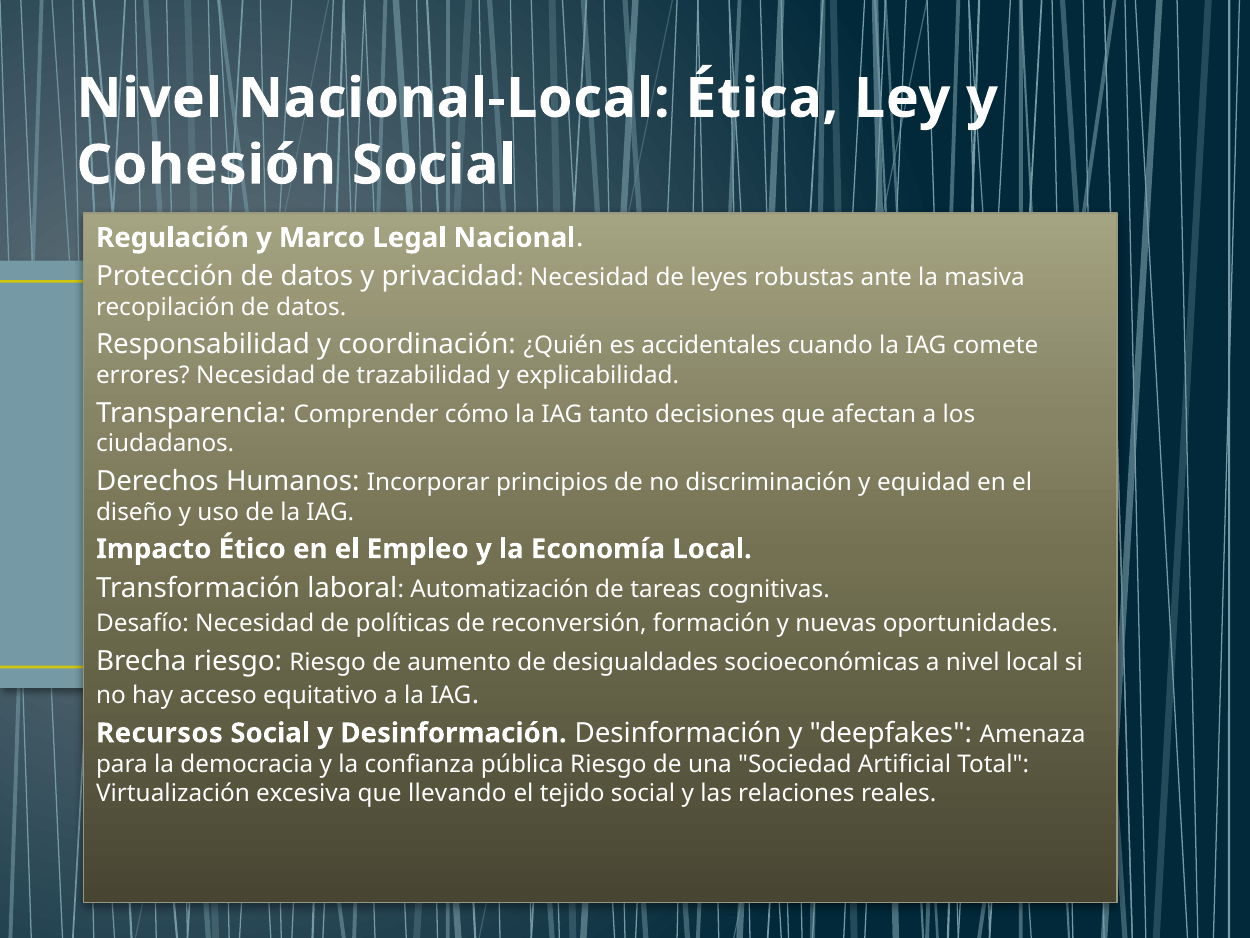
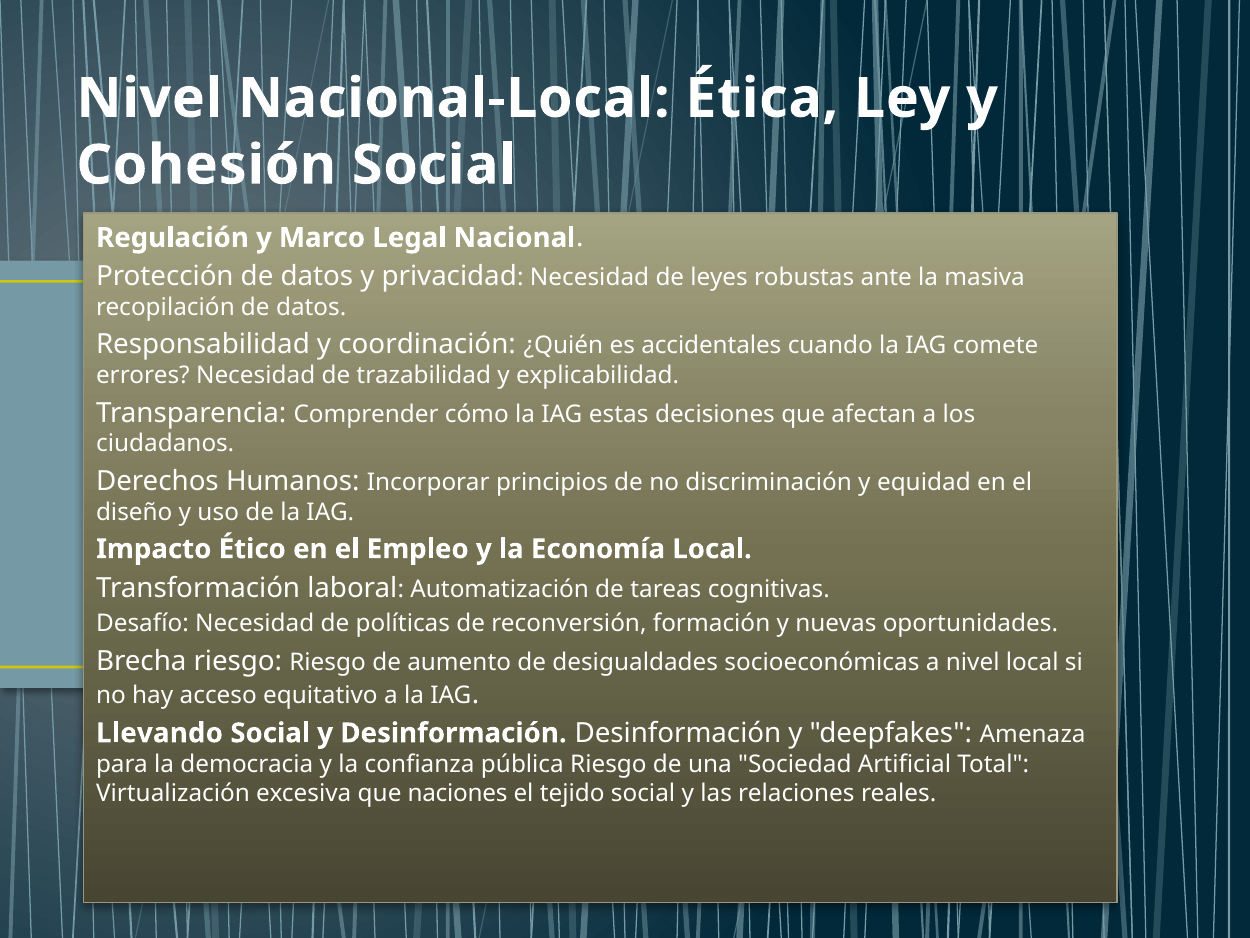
tanto: tanto -> estas
Recursos: Recursos -> Llevando
llevando: llevando -> naciones
